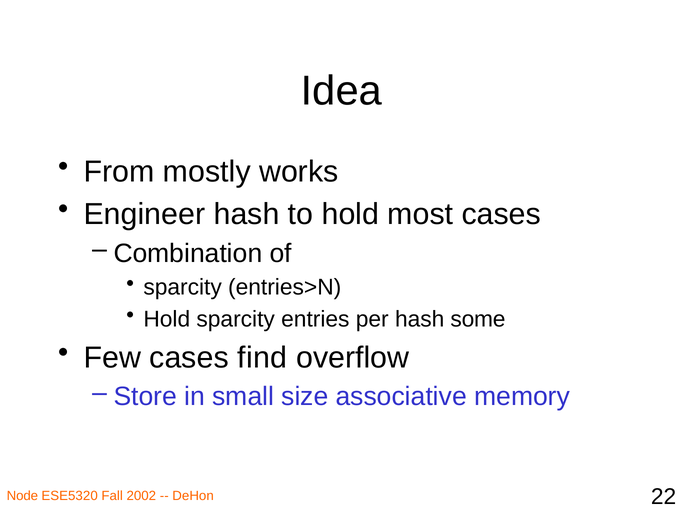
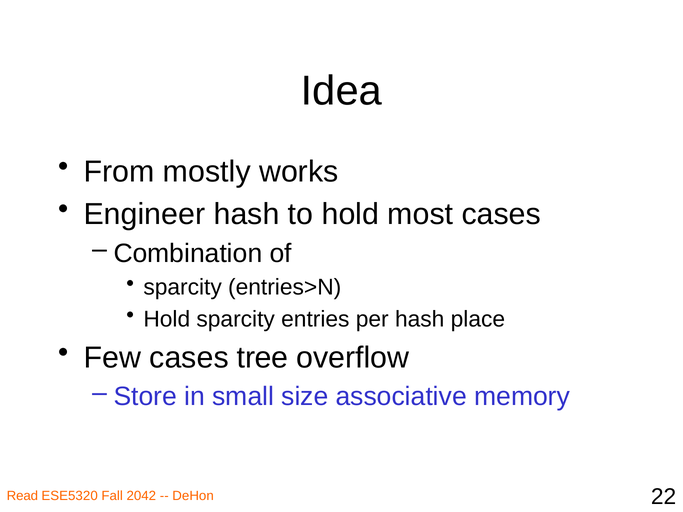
some: some -> place
find: find -> tree
Node: Node -> Read
2002: 2002 -> 2042
